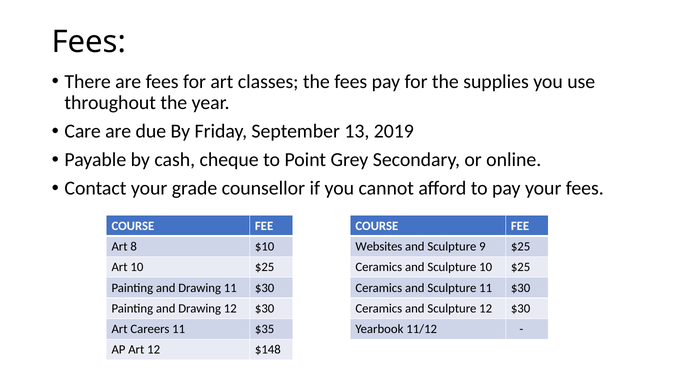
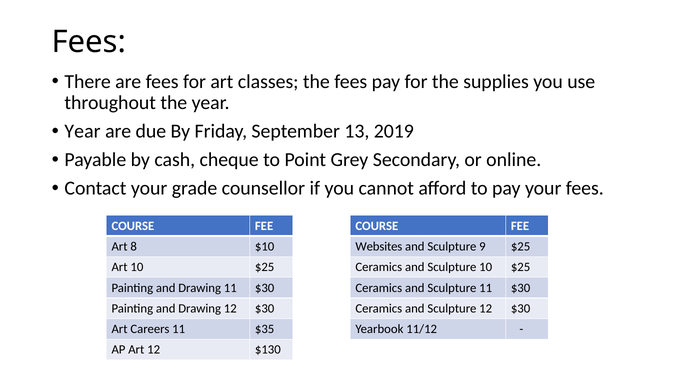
Care at (83, 131): Care -> Year
$148: $148 -> $130
